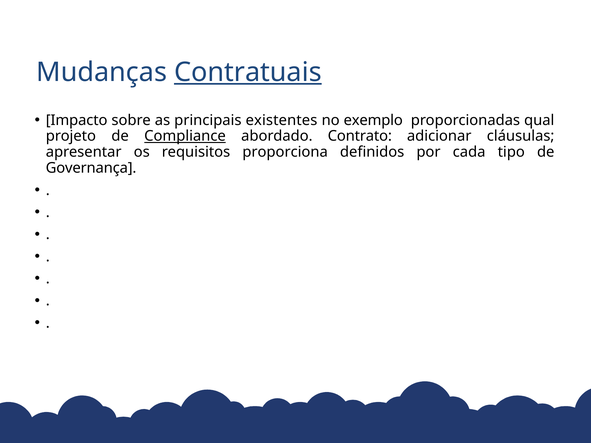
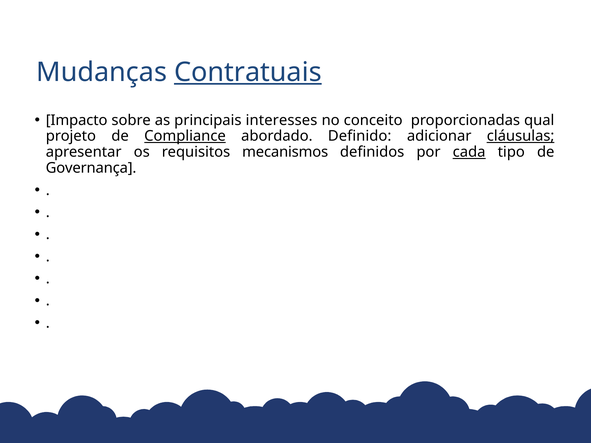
existentes: existentes -> interesses
exemplo: exemplo -> conceito
Contrato: Contrato -> Definido
cláusulas underline: none -> present
proporciona: proporciona -> mecanismos
cada underline: none -> present
